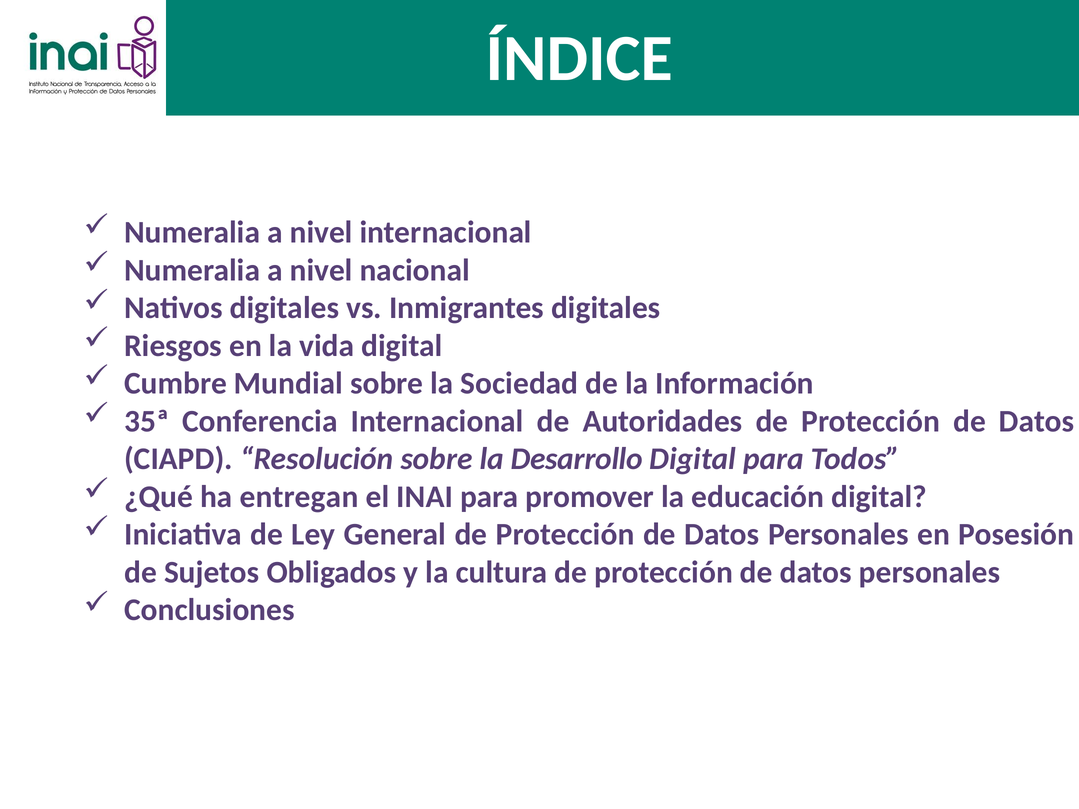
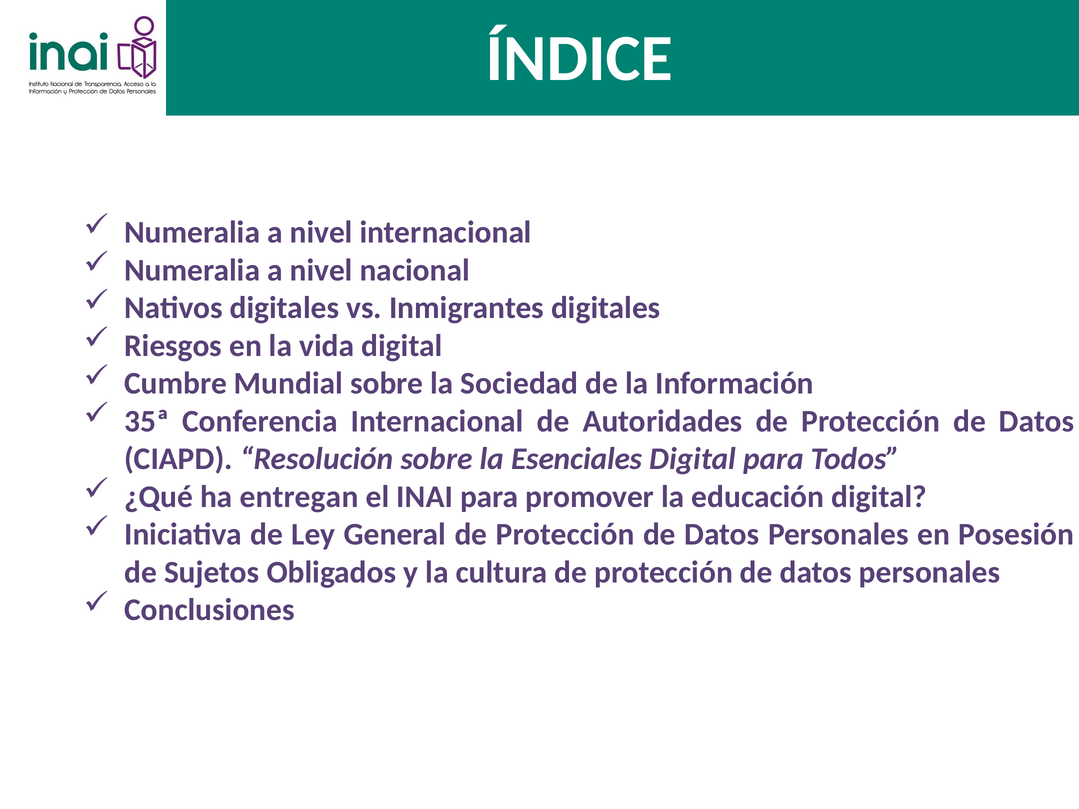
Desarrollo: Desarrollo -> Esenciales
